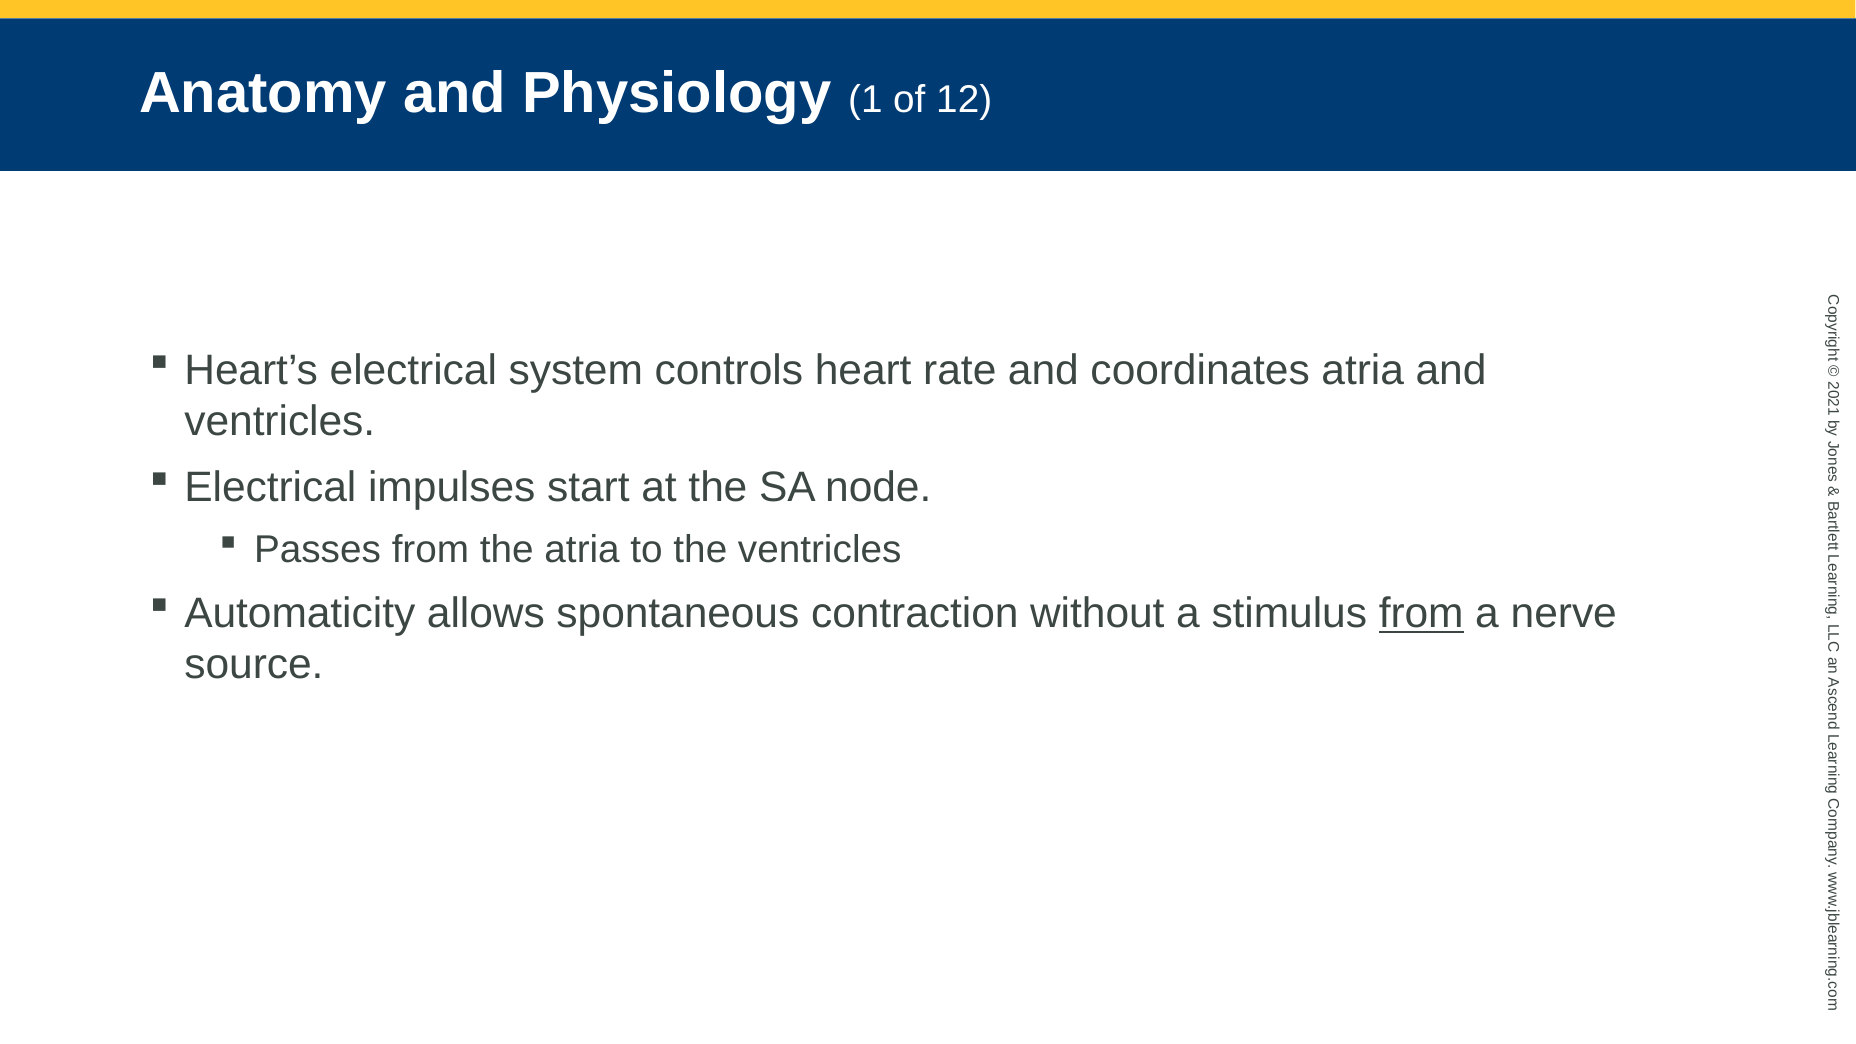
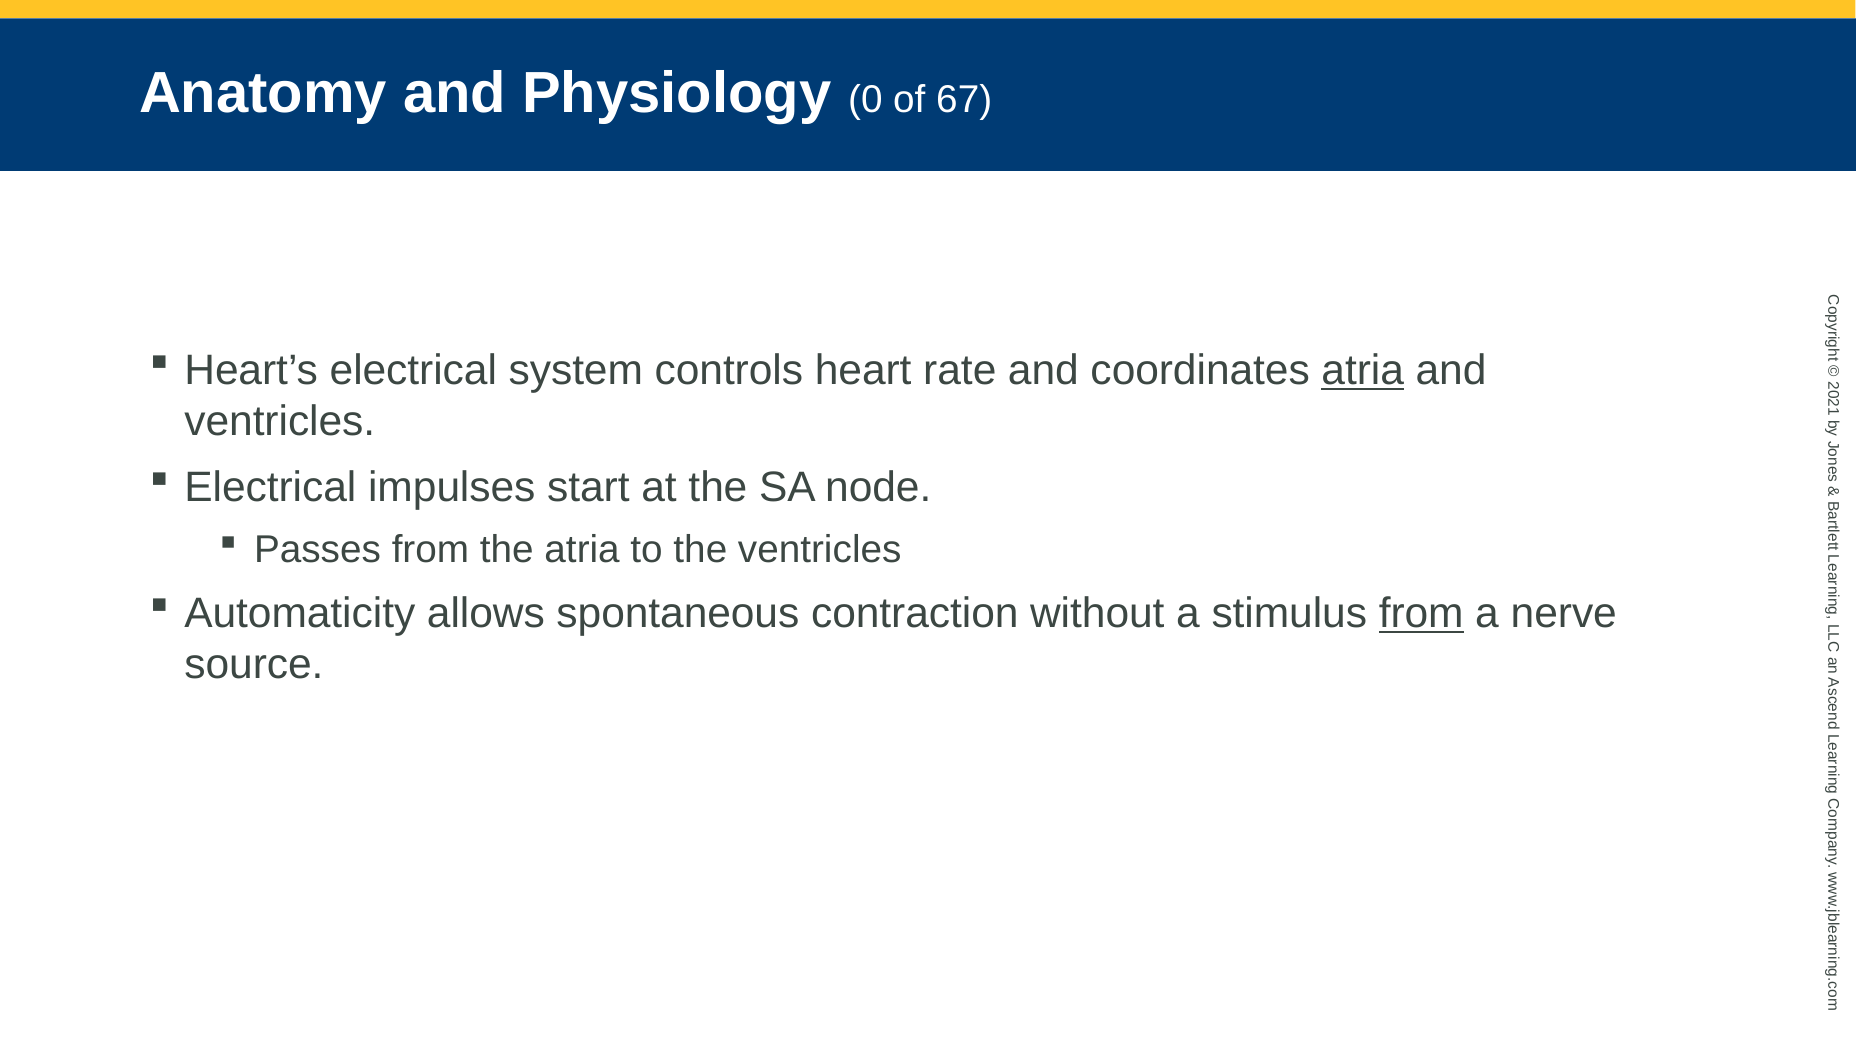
Physiology 1: 1 -> 0
12: 12 -> 67
atria at (1363, 371) underline: none -> present
